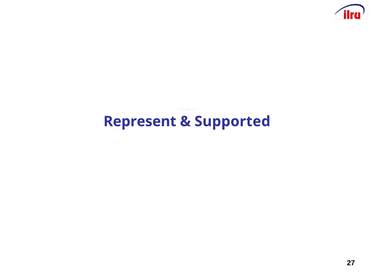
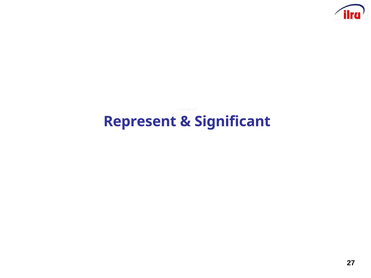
Supported: Supported -> Significant
